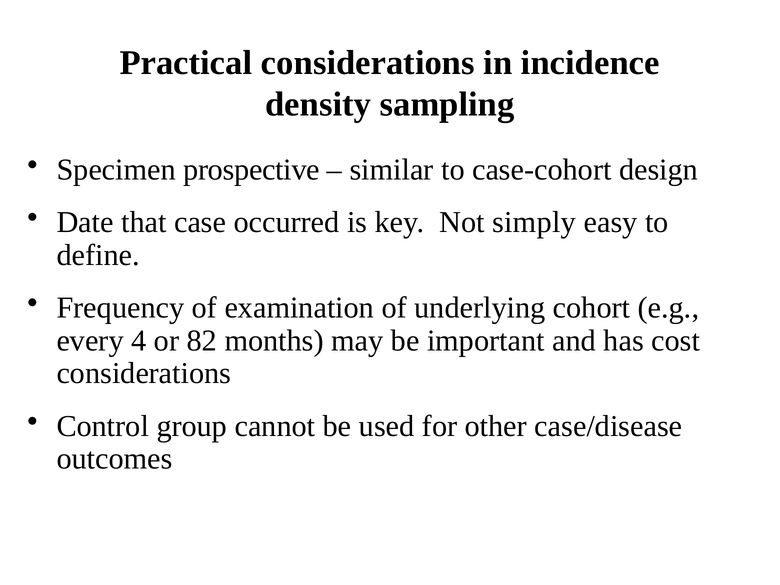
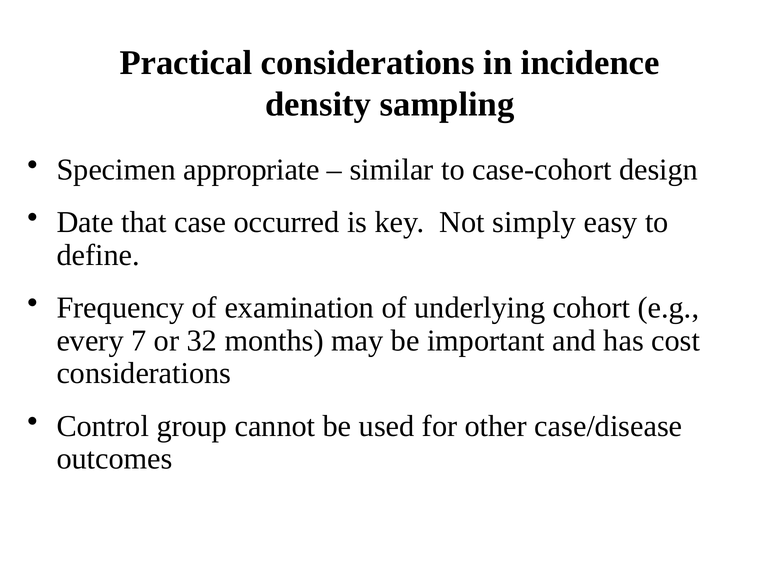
prospective: prospective -> appropriate
4: 4 -> 7
82: 82 -> 32
